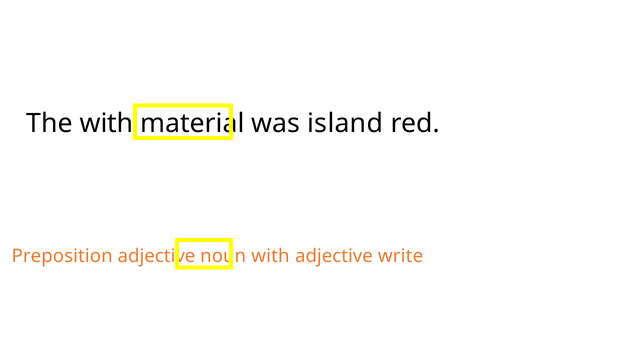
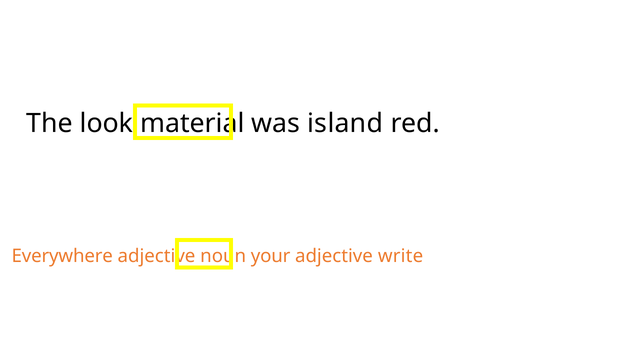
The with: with -> look
Preposition: Preposition -> Everywhere
with at (270, 256): with -> your
